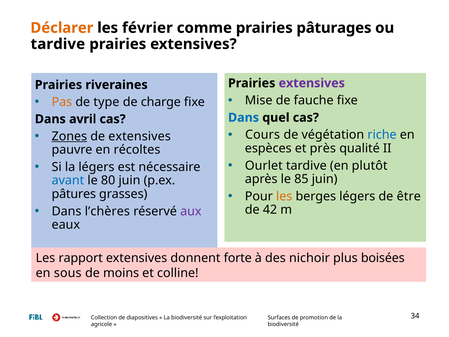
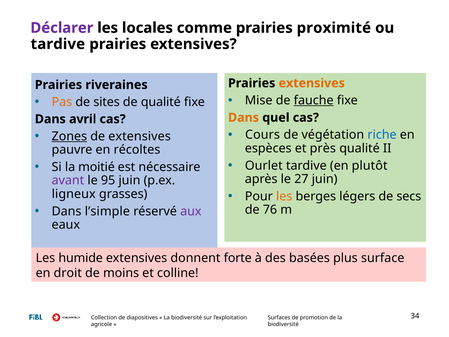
Déclarer colour: orange -> purple
février: février -> locales
pâturages: pâturages -> proximité
extensives at (312, 83) colour: purple -> orange
fauche underline: none -> present
type: type -> sites
de charge: charge -> qualité
Dans at (244, 118) colour: blue -> orange
la légers: légers -> moitié
85: 85 -> 27
avant colour: blue -> purple
80: 80 -> 95
être: être -> secs
pâtures: pâtures -> ligneux
l’chères: l’chères -> l’simple
42: 42 -> 76
rapport: rapport -> humide
nichoir: nichoir -> basées
boisées: boisées -> surface
sous: sous -> droit
